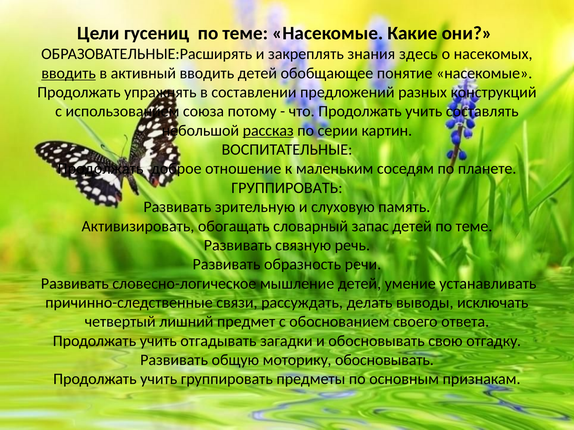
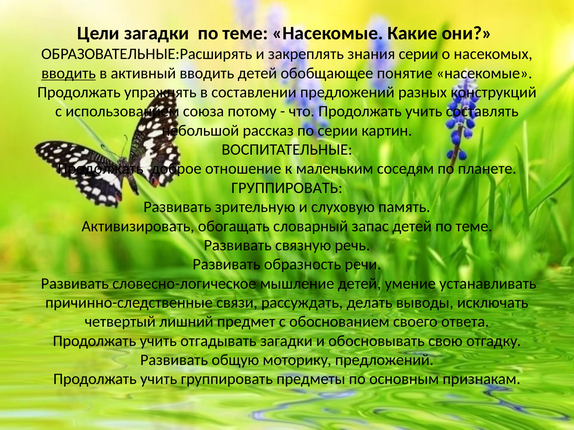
Цели гусениц: гусениц -> загадки
знания здесь: здесь -> серии
рассказ underline: present -> none
моторику обосновывать: обосновывать -> предложений
